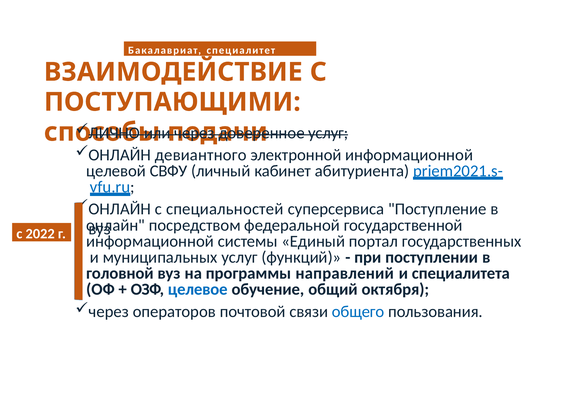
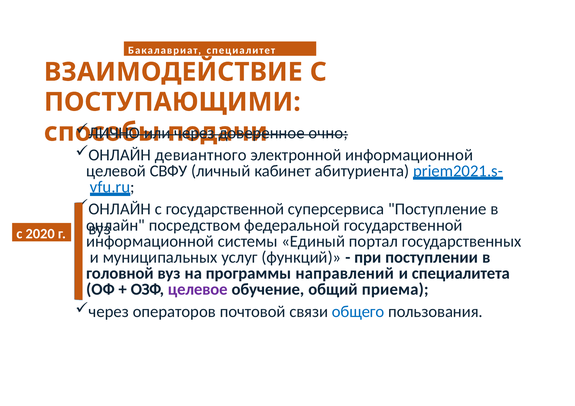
услуг at (328, 133): услуг -> очно
с специальностей: специальностей -> государственной
2022: 2022 -> 2020
целевое colour: blue -> purple
октября: октября -> приема
